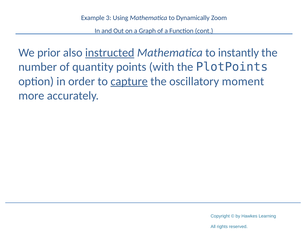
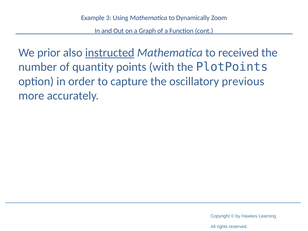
instantly: instantly -> received
capture underline: present -> none
moment: moment -> previous
